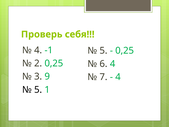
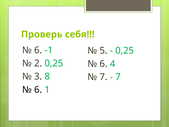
4 at (38, 50): 4 -> 6
9: 9 -> 8
4 at (118, 77): 4 -> 7
5 at (38, 89): 5 -> 6
